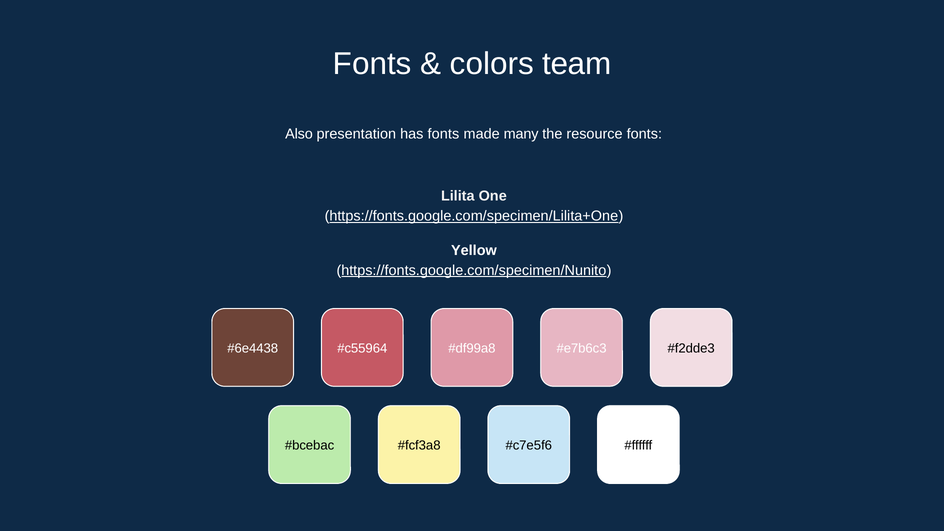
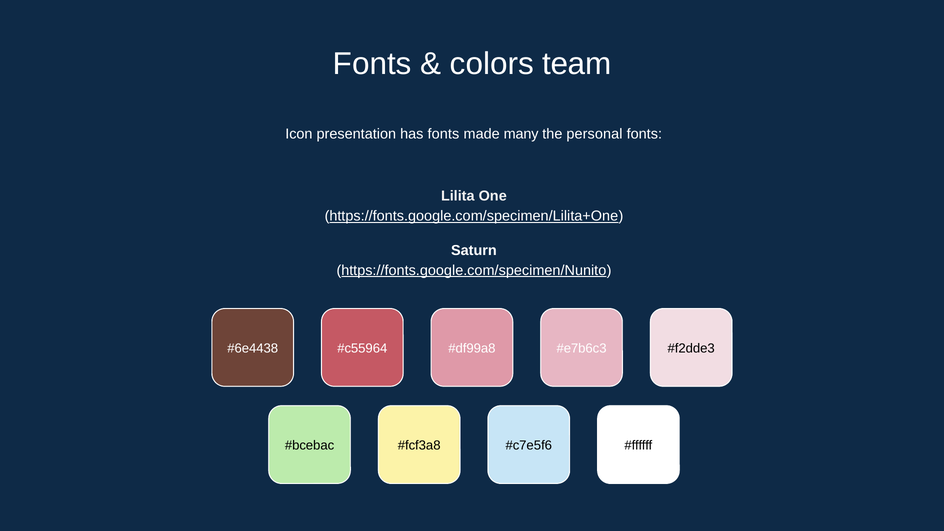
Also: Also -> Icon
resource: resource -> personal
Yellow: Yellow -> Saturn
